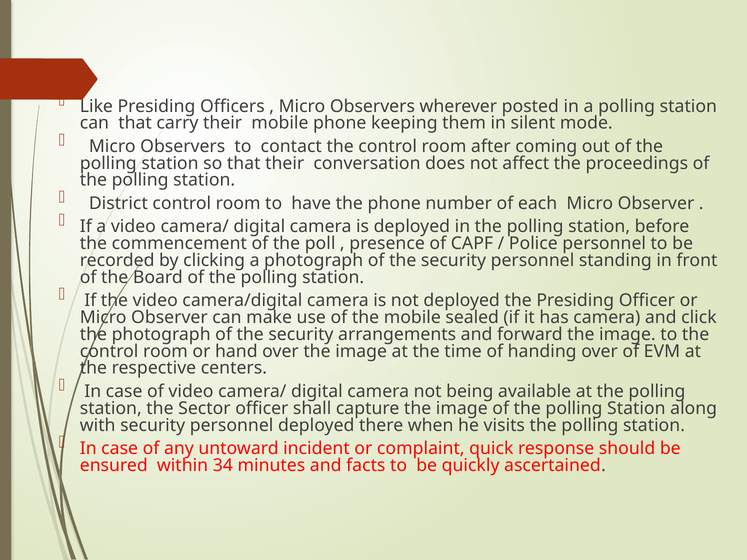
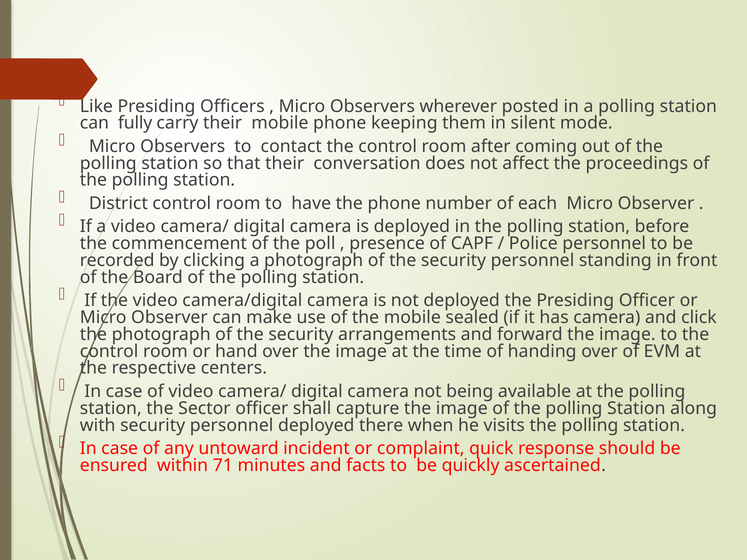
can that: that -> fully
34: 34 -> 71
